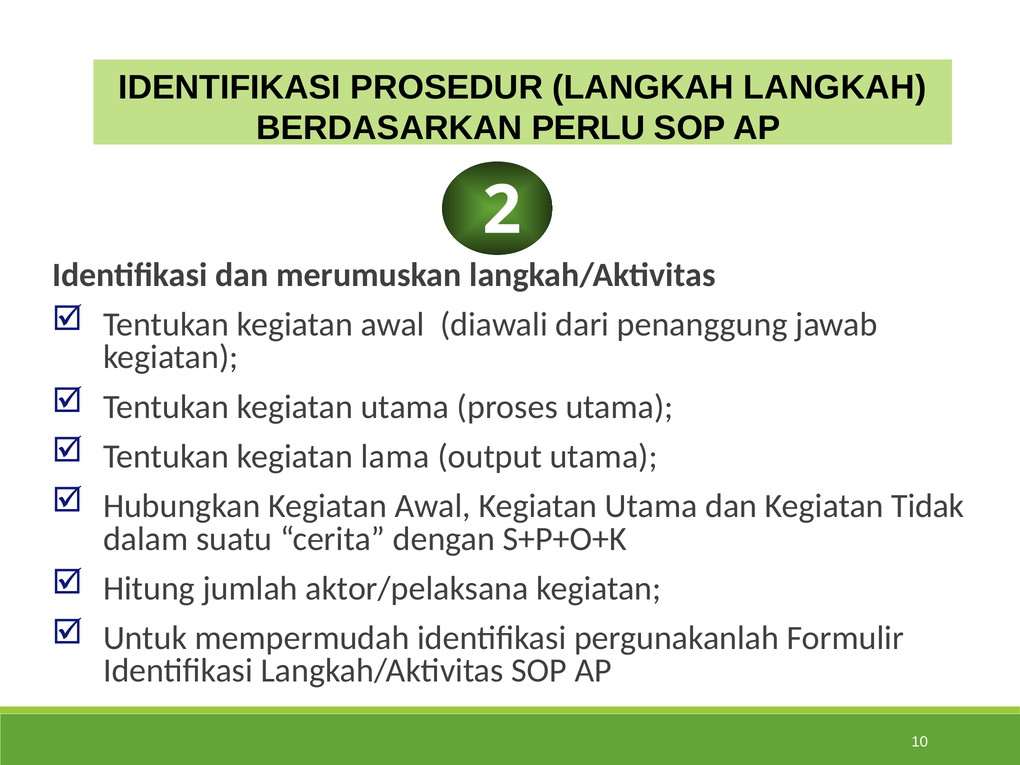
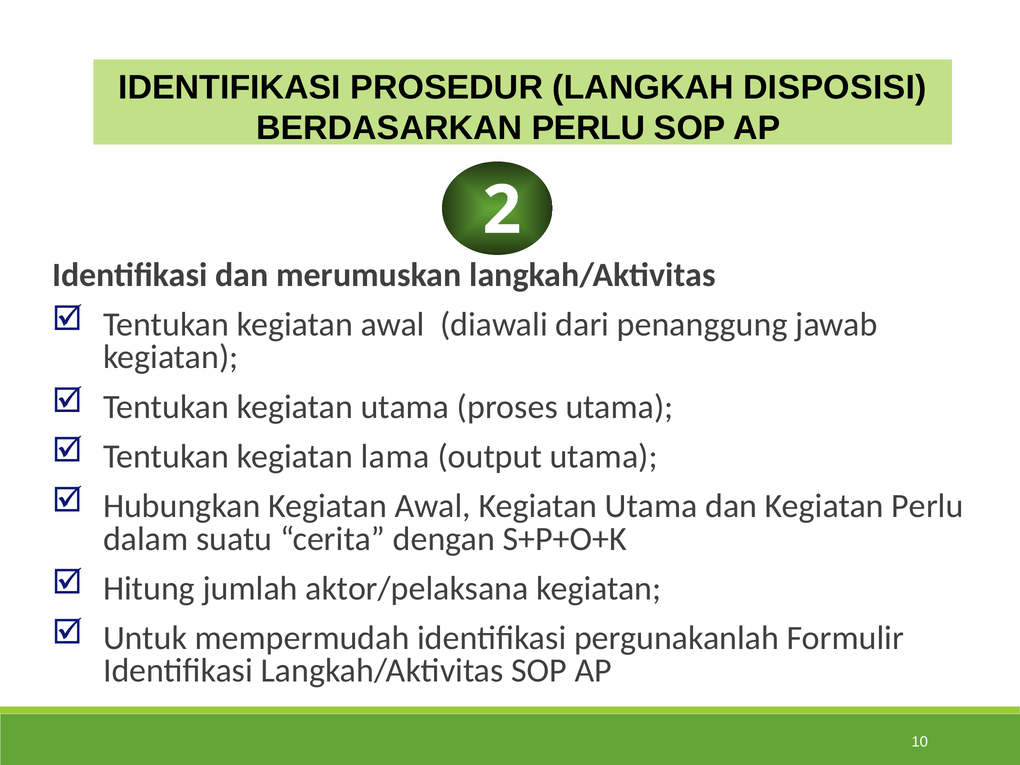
LANGKAH LANGKAH: LANGKAH -> DISPOSISI
Kegiatan Tidak: Tidak -> Perlu
